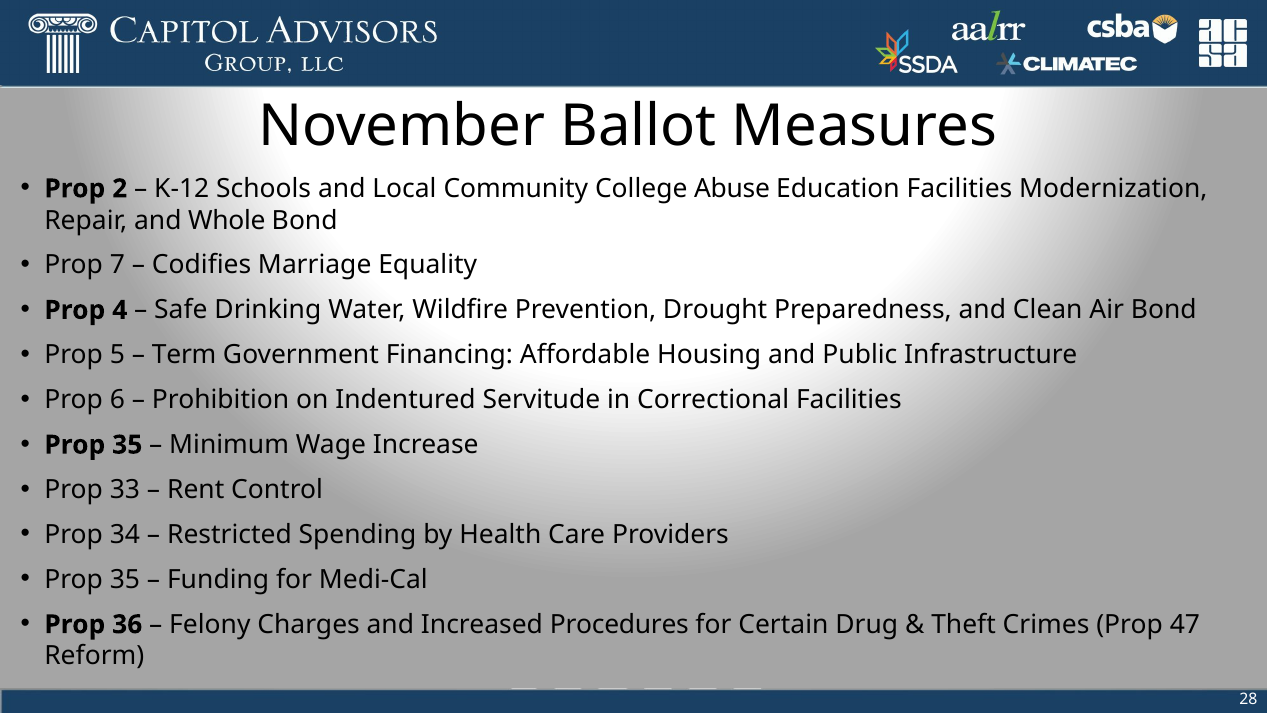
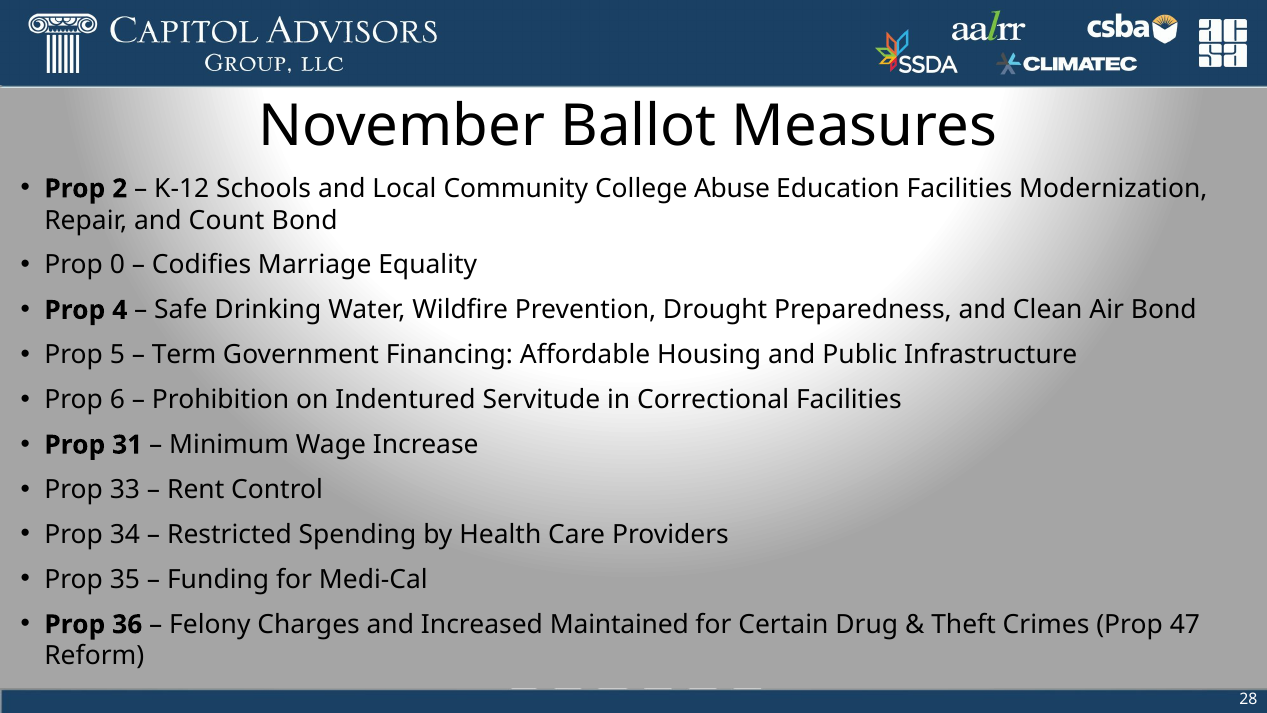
Whole: Whole -> Count
7: 7 -> 0
35 at (127, 445): 35 -> 31
Procedures: Procedures -> Maintained
